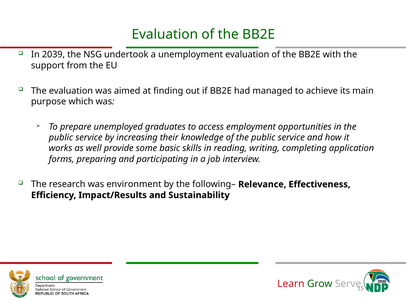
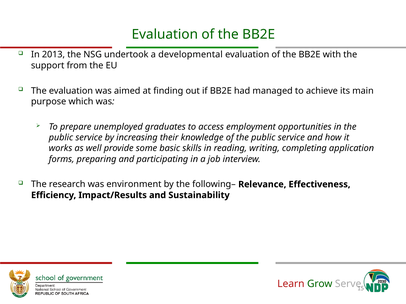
2039: 2039 -> 2013
unemployment: unemployment -> developmental
